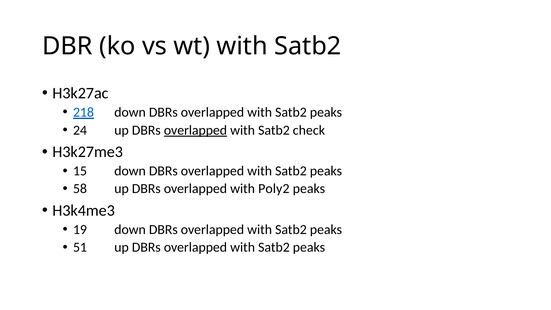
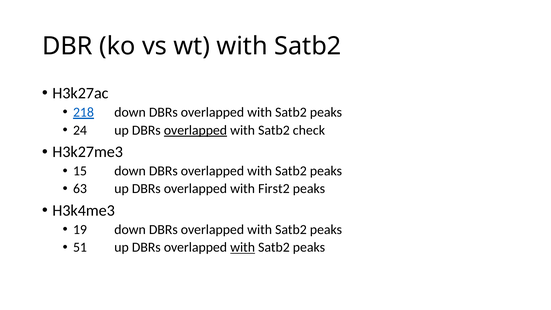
58: 58 -> 63
Poly2: Poly2 -> First2
with at (243, 247) underline: none -> present
